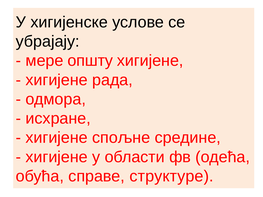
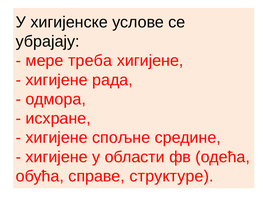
општу: општу -> треба
